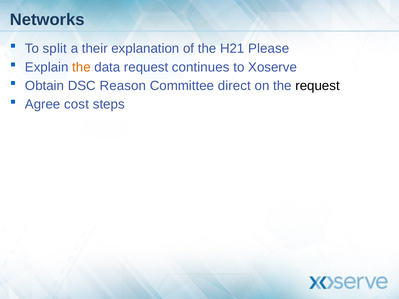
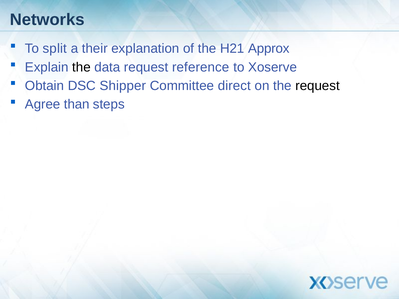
Please: Please -> Approx
the at (81, 67) colour: orange -> black
continues: continues -> reference
Reason: Reason -> Shipper
cost: cost -> than
